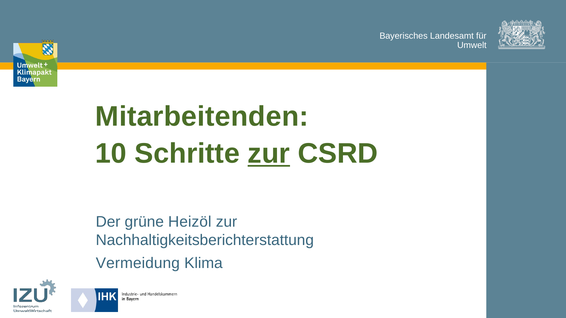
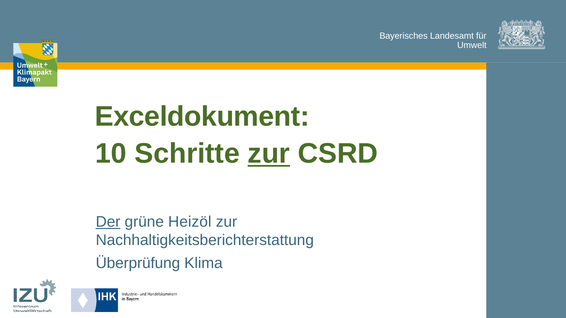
Mitarbeitenden: Mitarbeitenden -> Exceldokument
Der underline: none -> present
Vermeidung: Vermeidung -> Überprüfung
